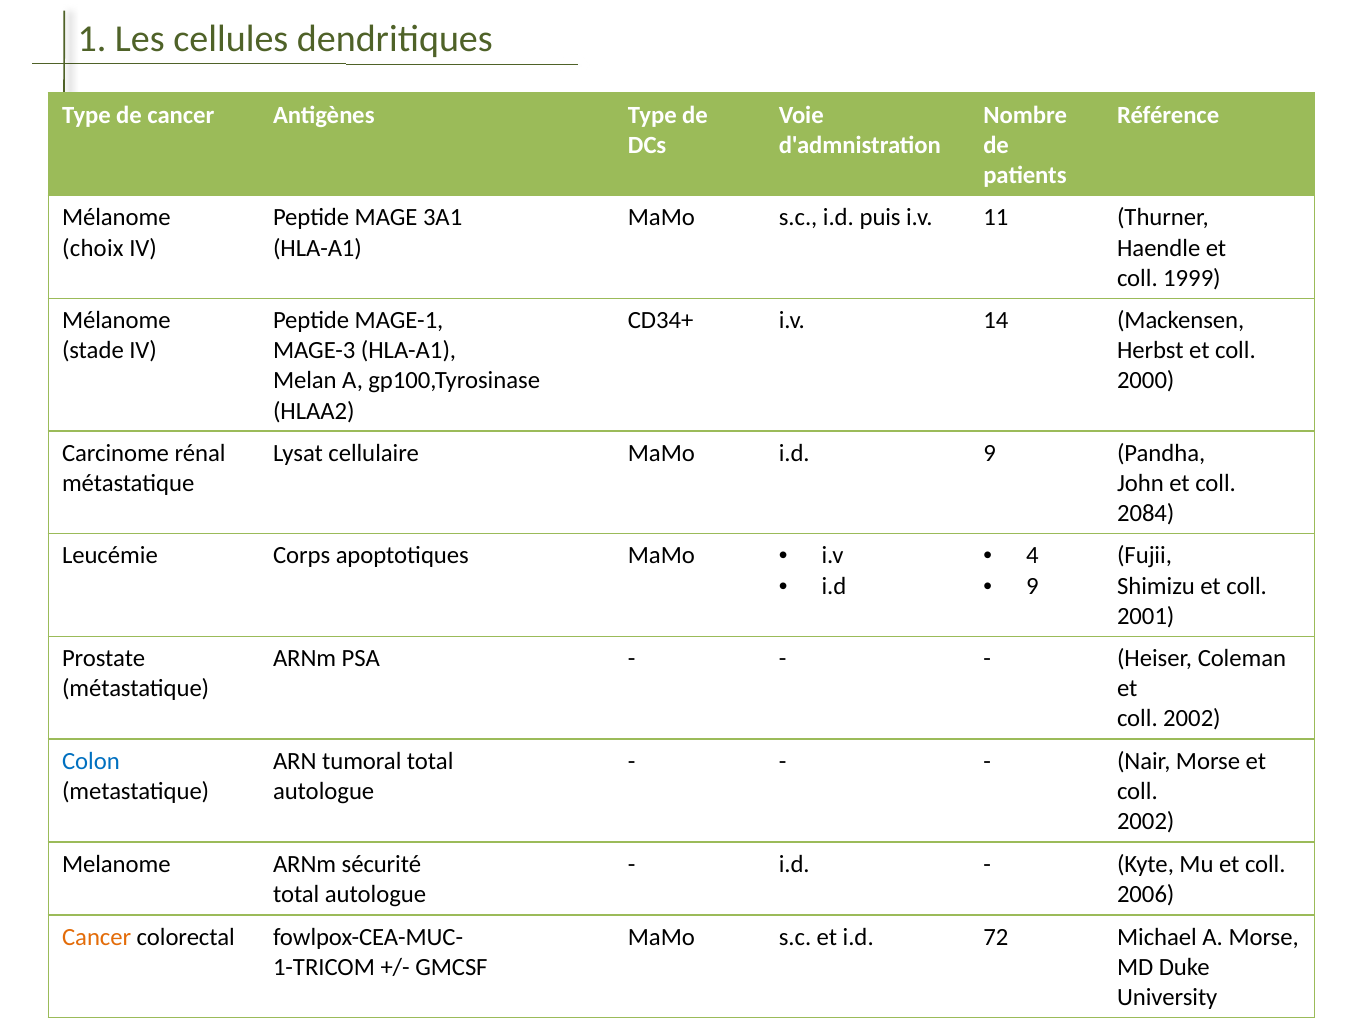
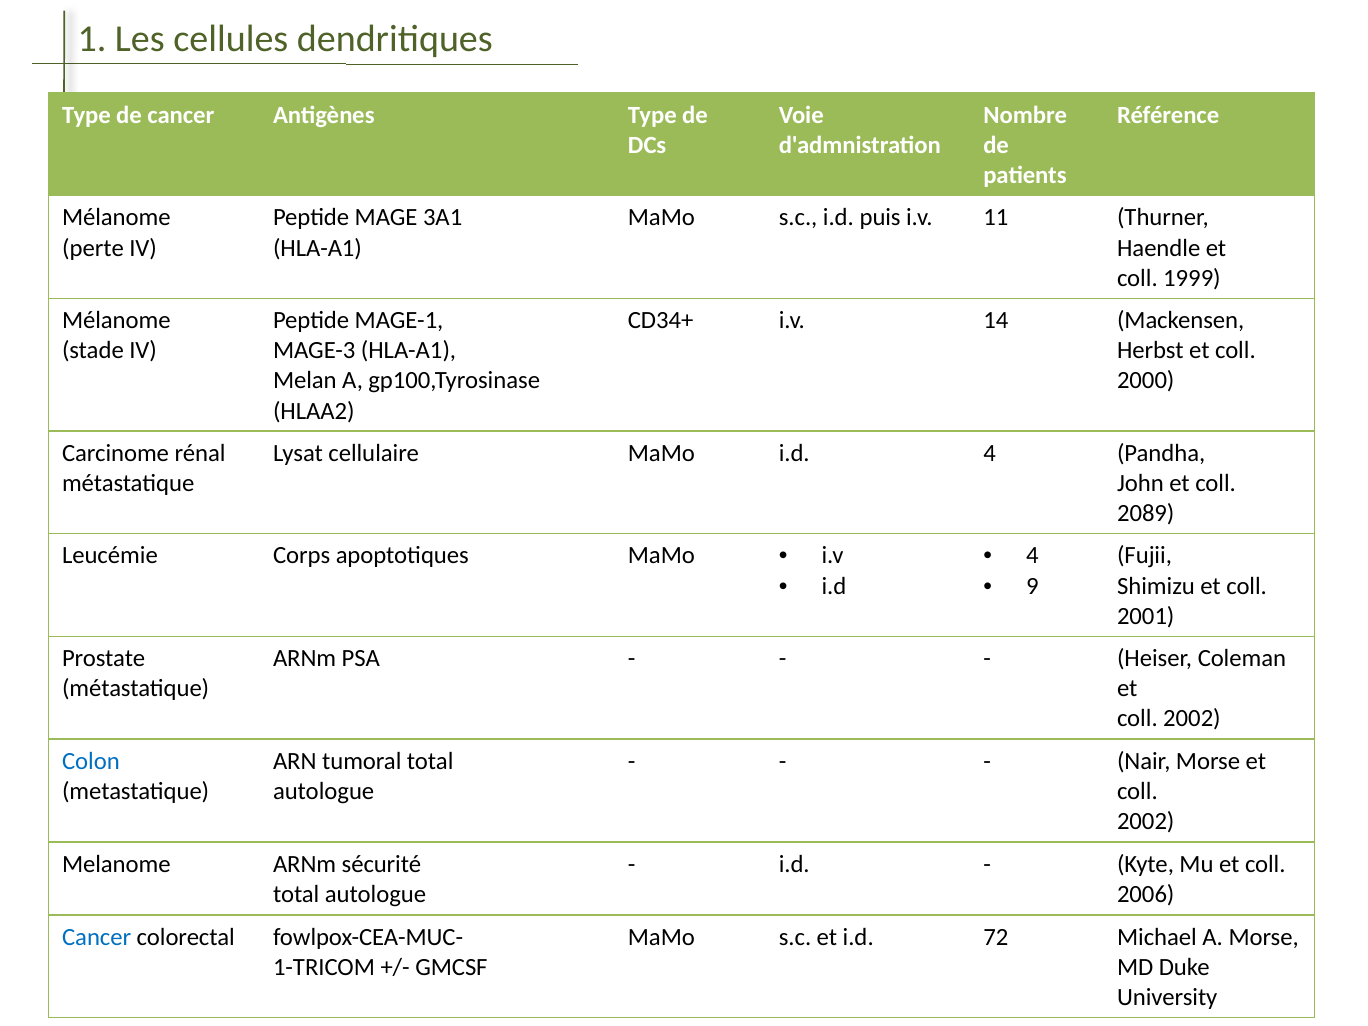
choix: choix -> perte
i.d 9: 9 -> 4
2084: 2084 -> 2089
Cancer at (97, 937) colour: orange -> blue
